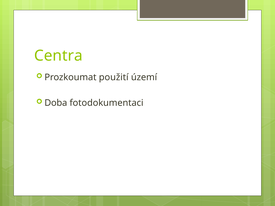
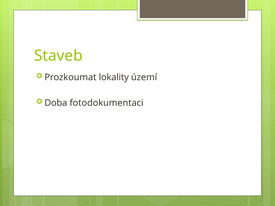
Centra: Centra -> Staveb
použití: použití -> lokality
